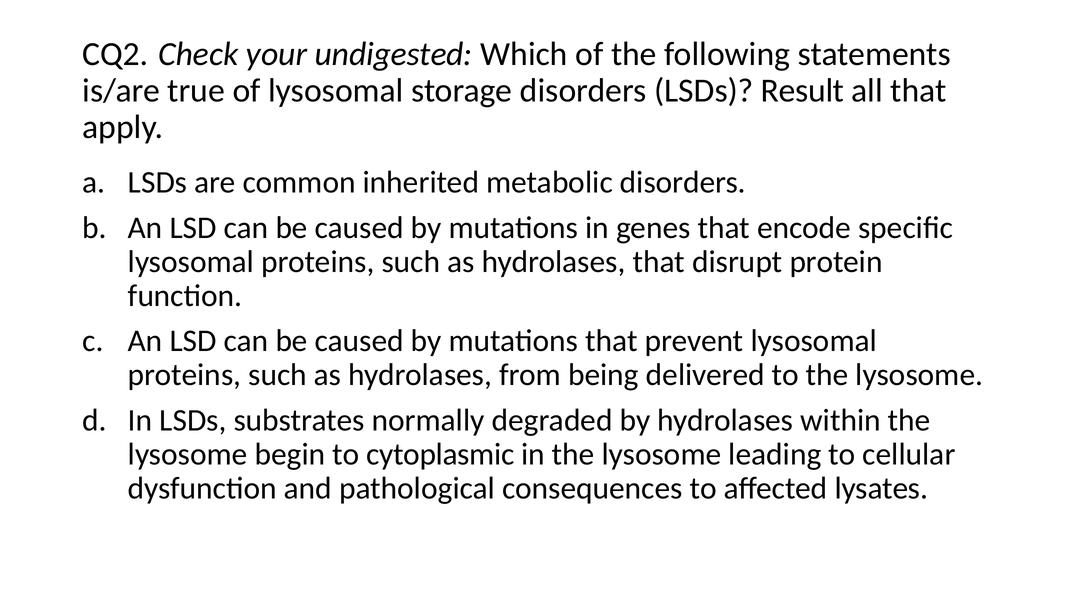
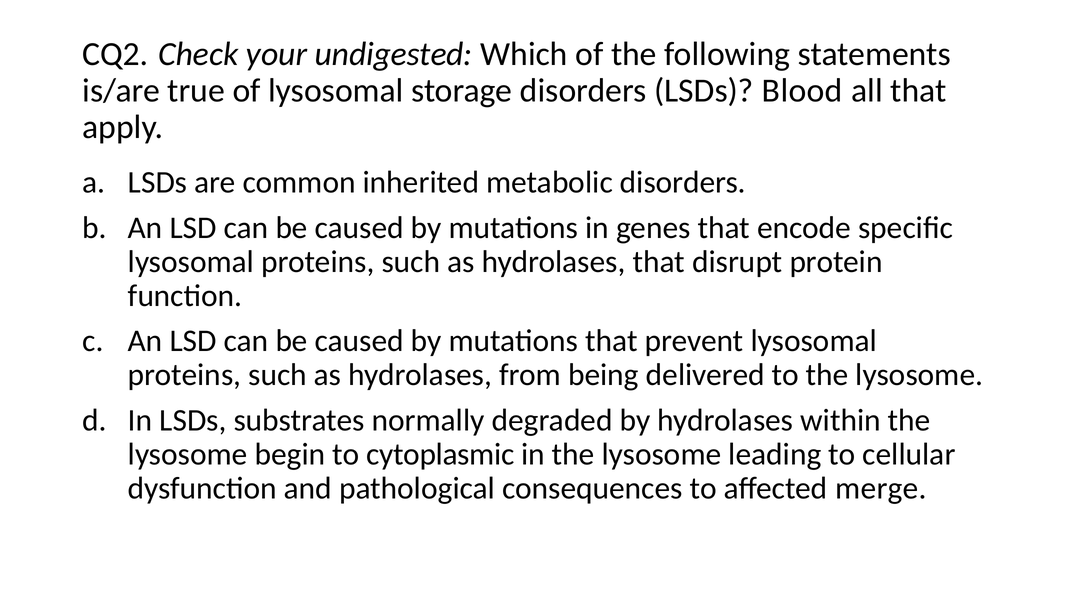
Result: Result -> Blood
lysates: lysates -> merge
